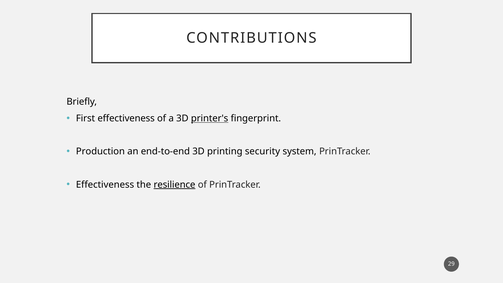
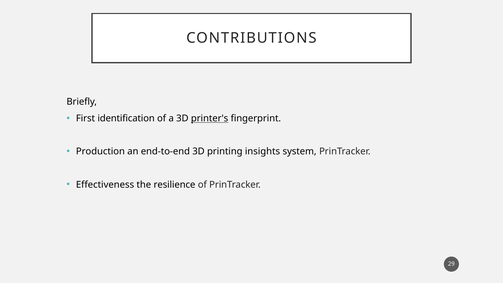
First effectiveness: effectiveness -> identification
security: security -> insights
resilience underline: present -> none
